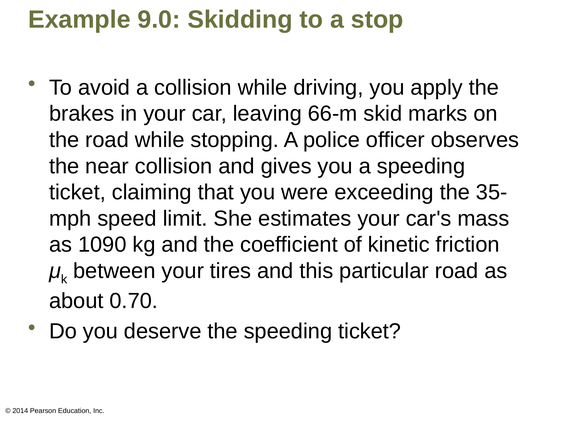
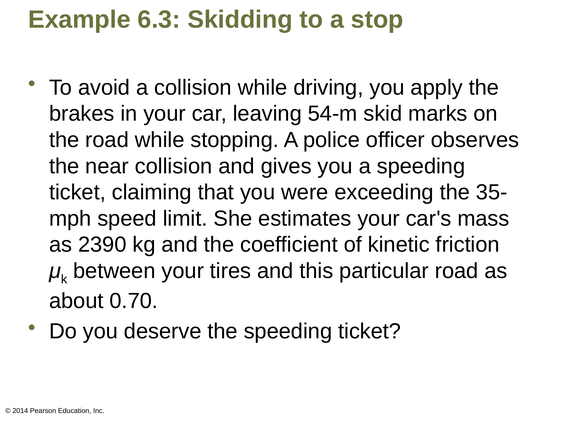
9.0: 9.0 -> 6.3
66-m: 66-m -> 54-m
1090: 1090 -> 2390
